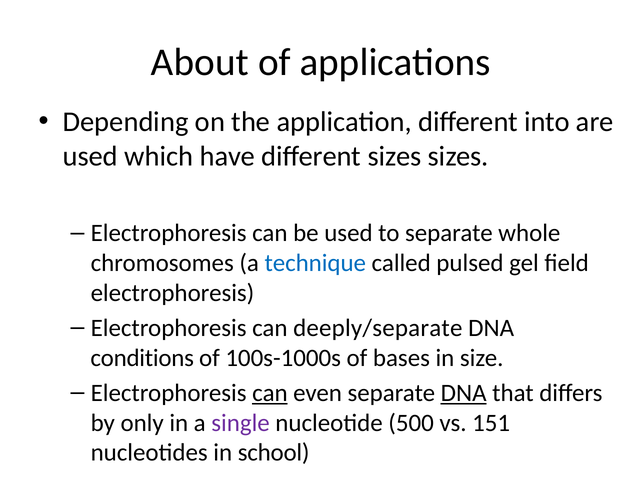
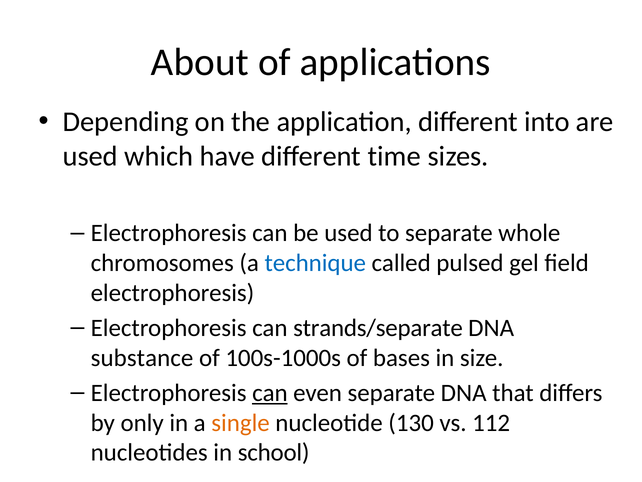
different sizes: sizes -> time
deeply/separate: deeply/separate -> strands/separate
conditions: conditions -> substance
DNA at (464, 392) underline: present -> none
single colour: purple -> orange
500: 500 -> 130
151: 151 -> 112
